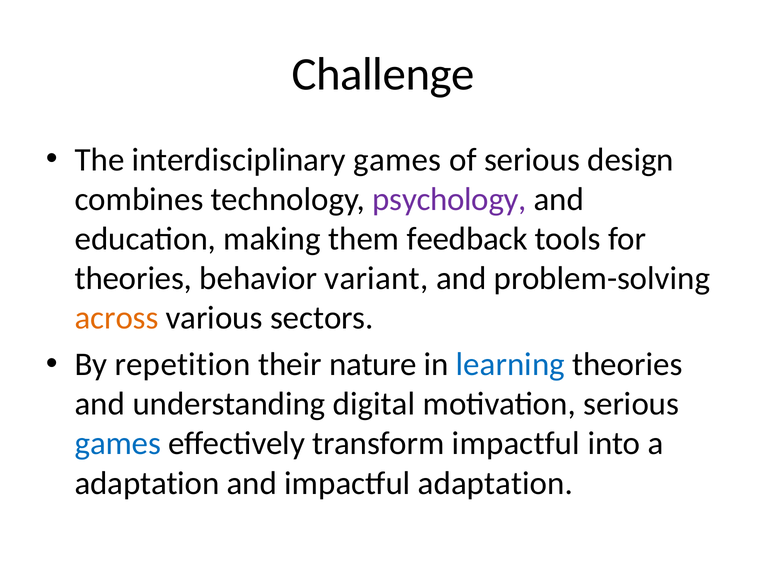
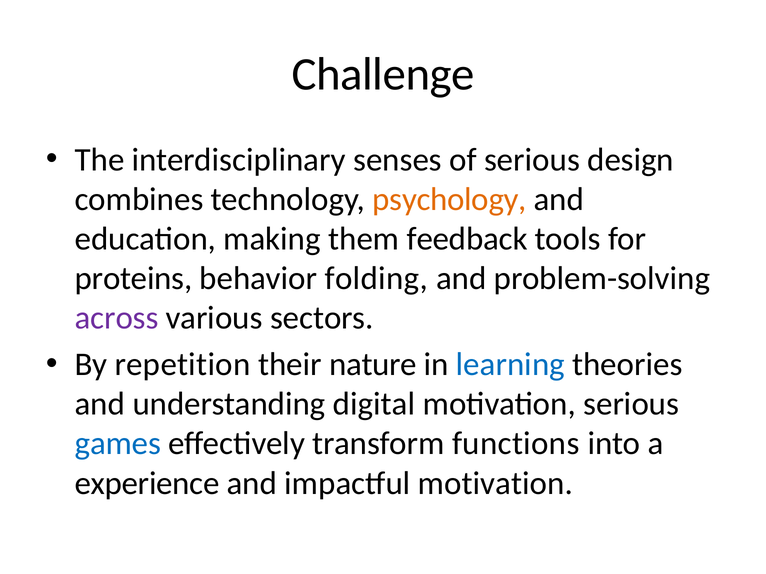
interdisciplinary games: games -> senses
psychology colour: purple -> orange
theories at (133, 279): theories -> proteins
variant: variant -> folding
across colour: orange -> purple
transform impactful: impactful -> functions
adaptation at (147, 484): adaptation -> experience
impactful adaptation: adaptation -> motivation
